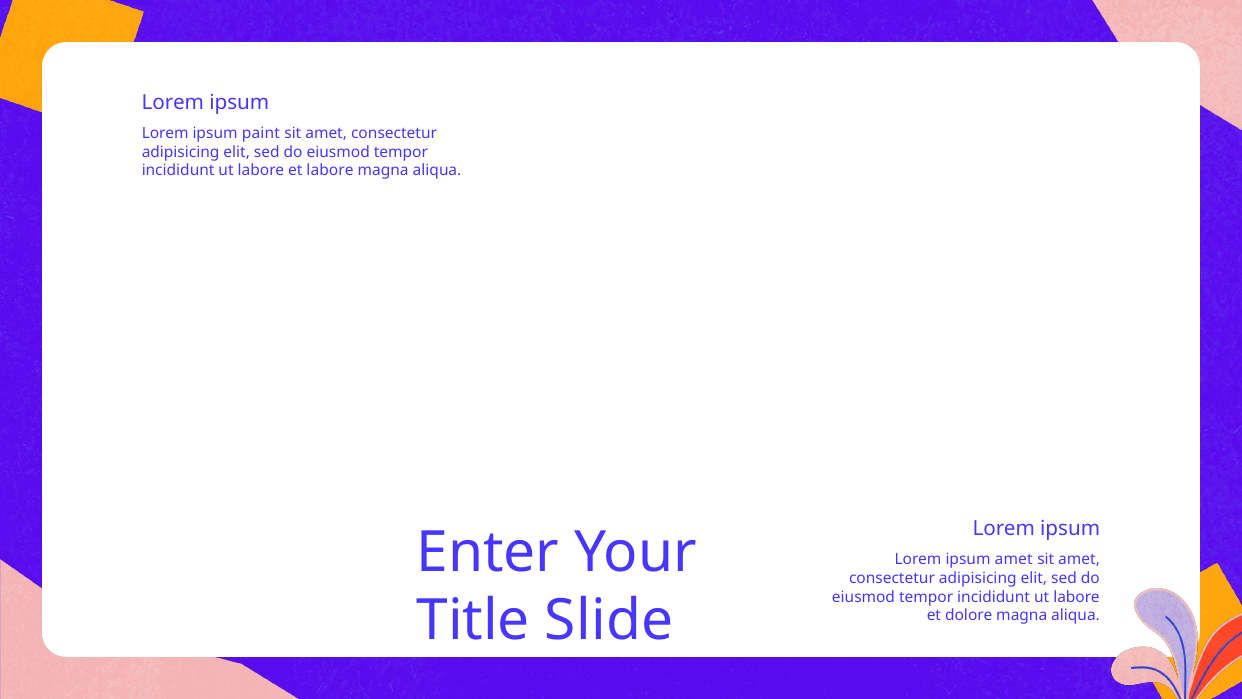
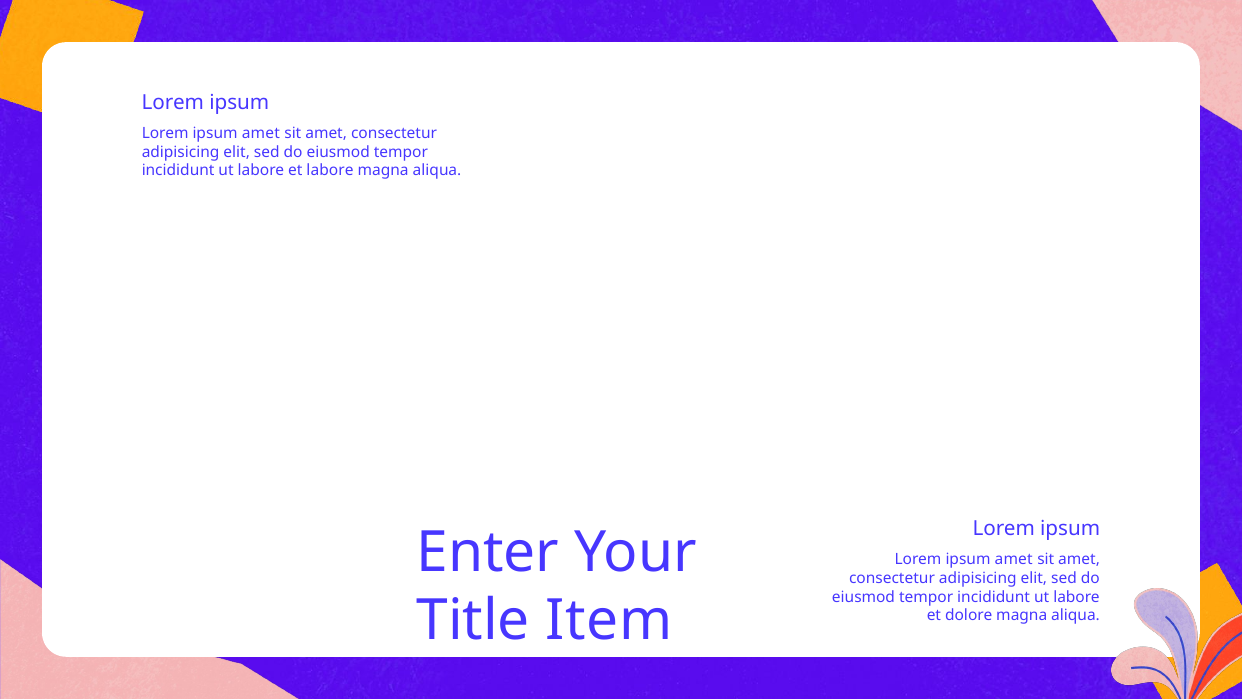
paint at (261, 133): paint -> amet
Slide: Slide -> Item
